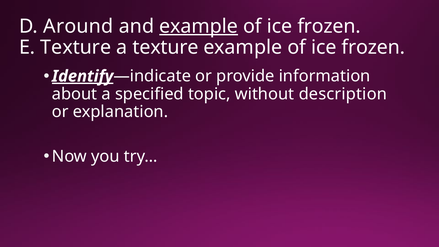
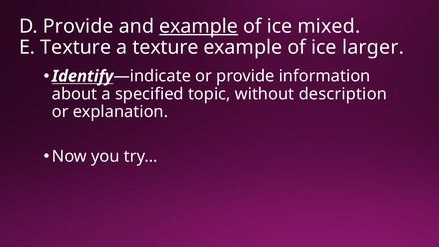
D Around: Around -> Provide
frozen at (329, 26): frozen -> mixed
frozen at (373, 47): frozen -> larger
Identify underline: present -> none
